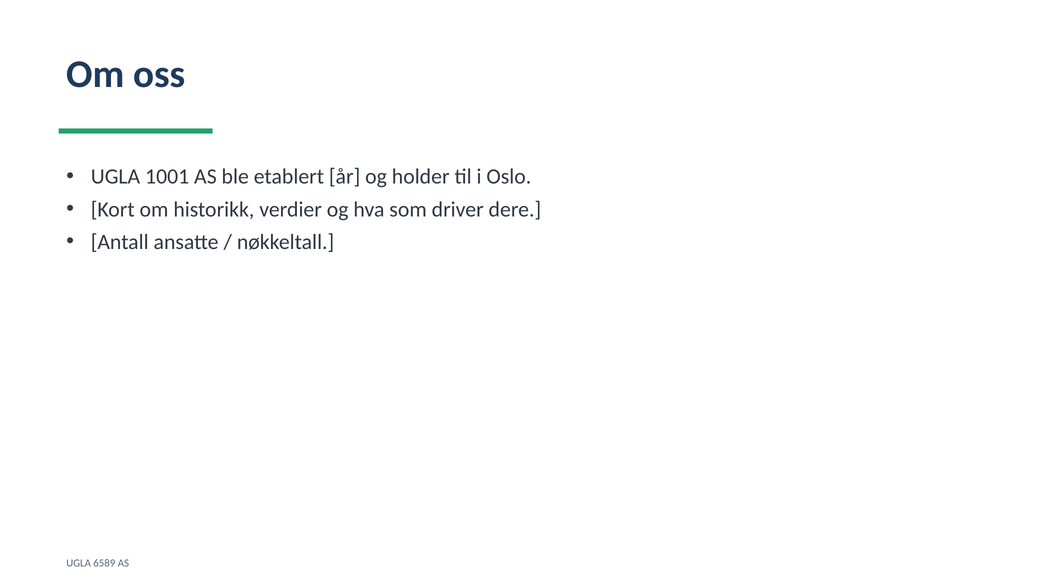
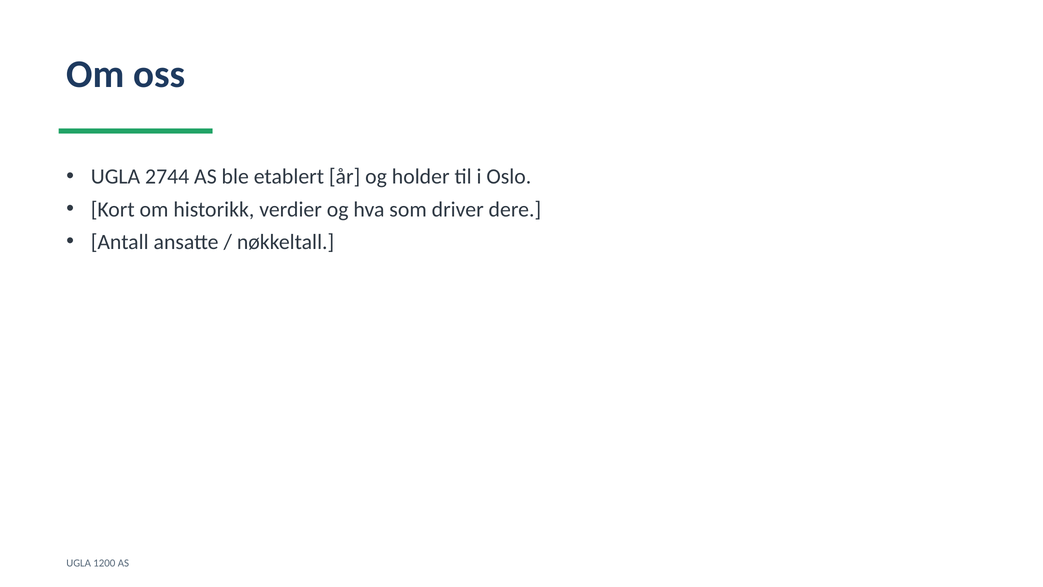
1001: 1001 -> 2744
6589: 6589 -> 1200
